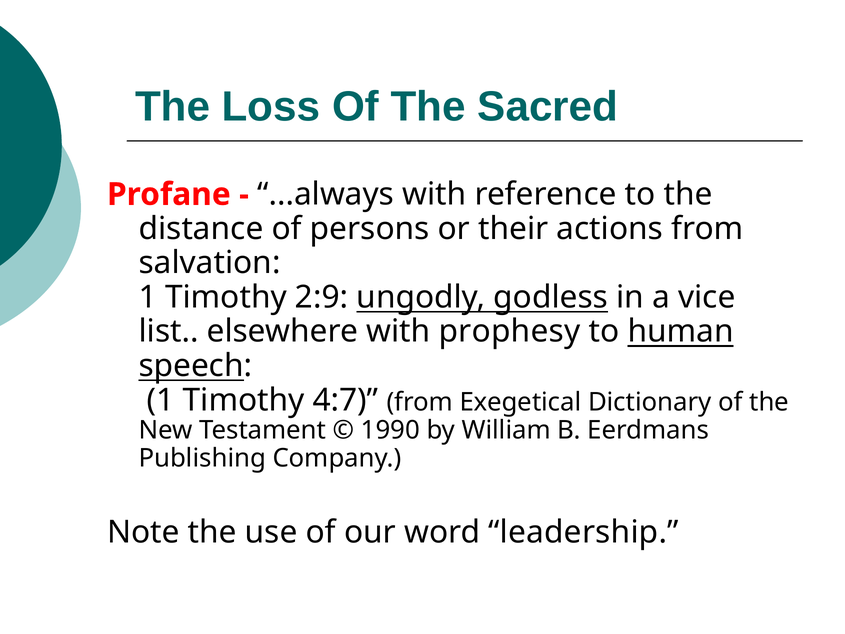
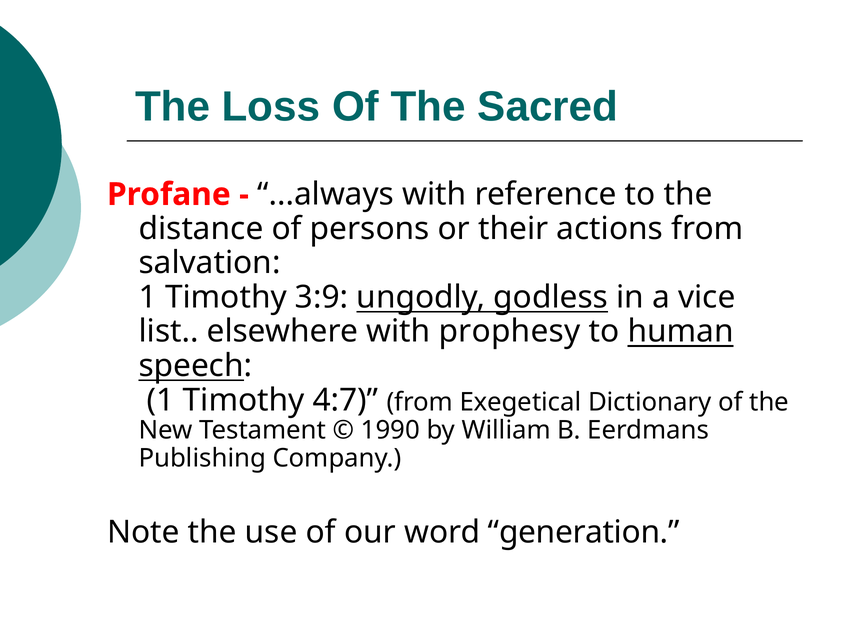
2:9: 2:9 -> 3:9
leadership: leadership -> generation
